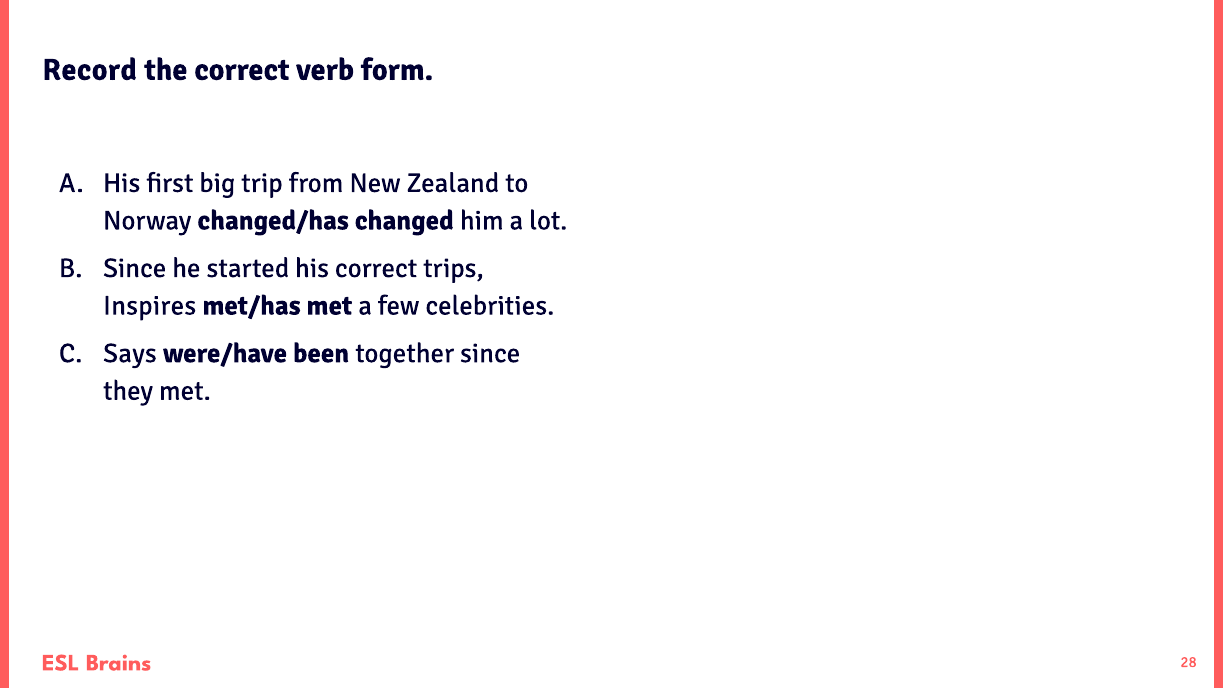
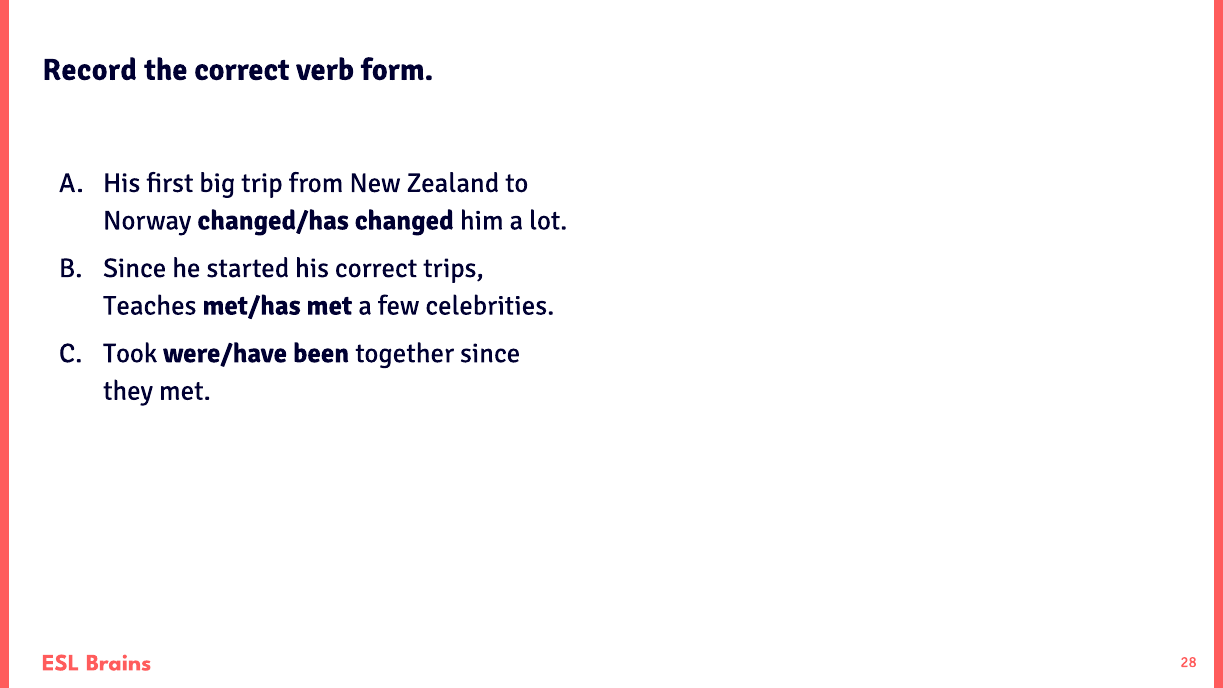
Inspires: Inspires -> Teaches
Says: Says -> Took
